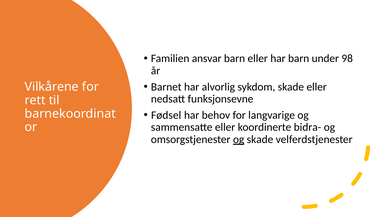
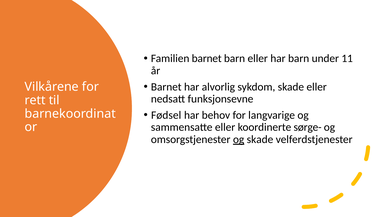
Familien ansvar: ansvar -> barnet
98: 98 -> 11
bidra-: bidra- -> sørge-
